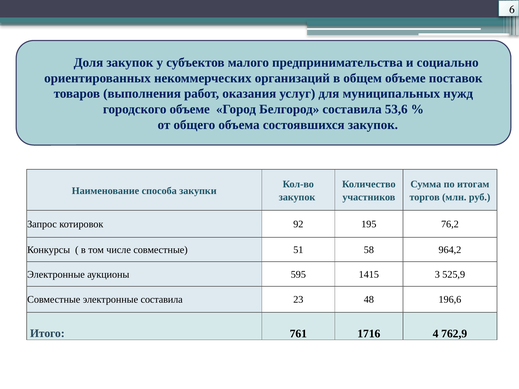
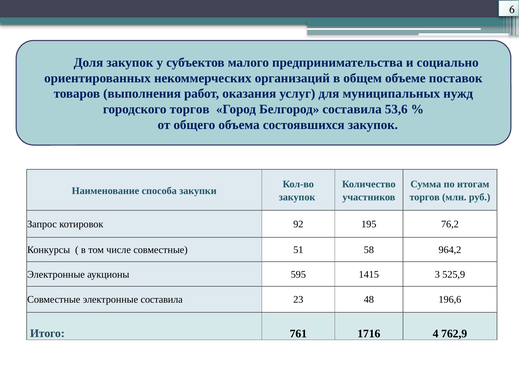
городского объеме: объеме -> торгов
